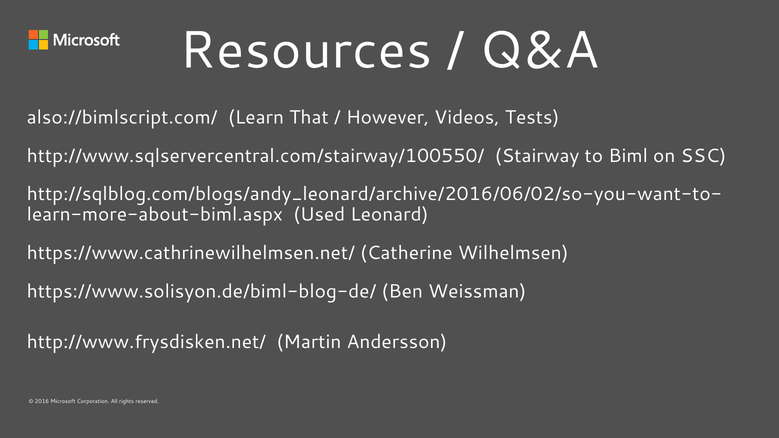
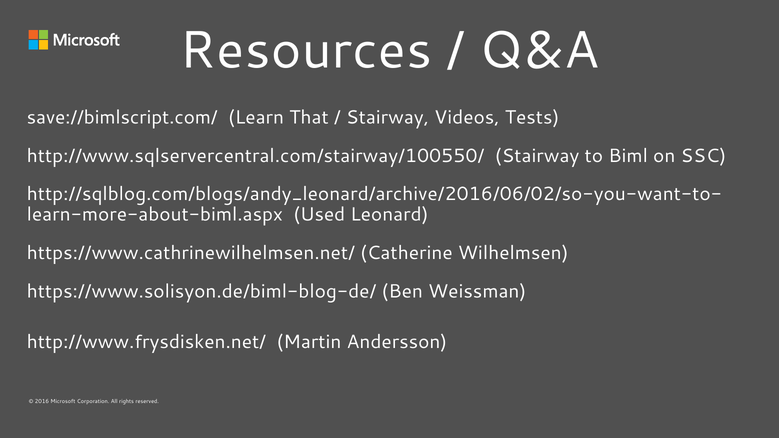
also://bimlscript.com/: also://bimlscript.com/ -> save://bimlscript.com/
However at (388, 118): However -> Stairway
